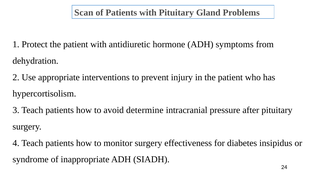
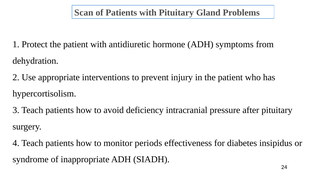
determine: determine -> deficiency
monitor surgery: surgery -> periods
